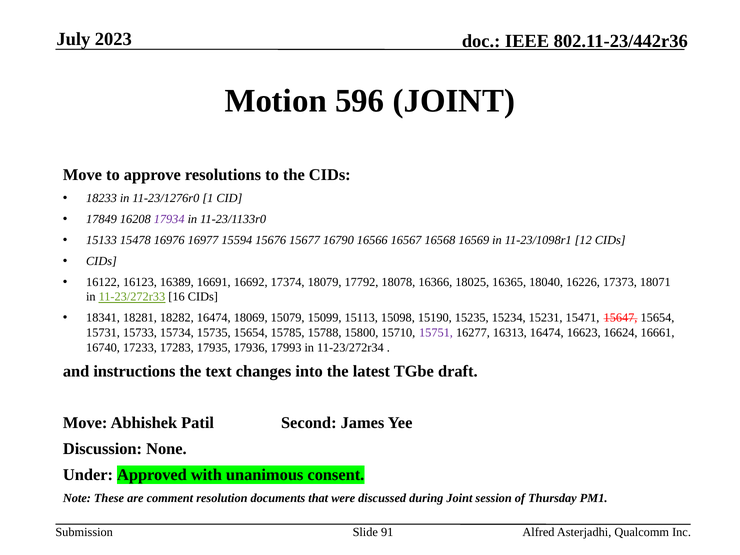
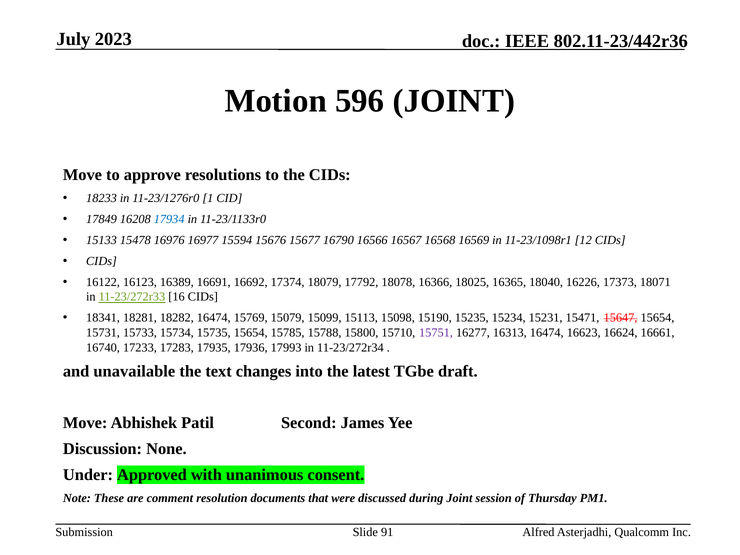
17934 colour: purple -> blue
18069: 18069 -> 15769
instructions: instructions -> unavailable
